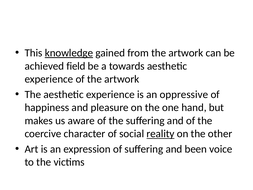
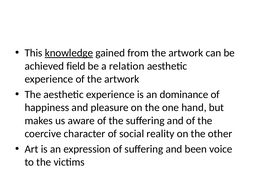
towards: towards -> relation
oppressive: oppressive -> dominance
reality underline: present -> none
